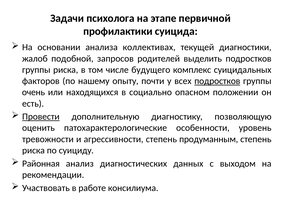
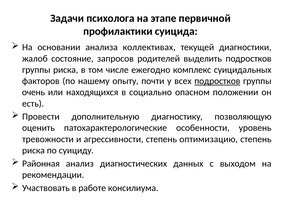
подобной: подобной -> состояние
будущего: будущего -> ежегодно
Провести underline: present -> none
продуманным: продуманным -> оптимизацию
